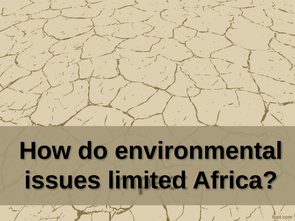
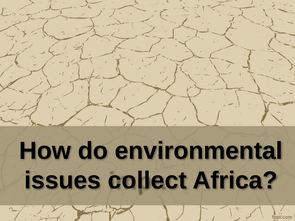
limited: limited -> collect
